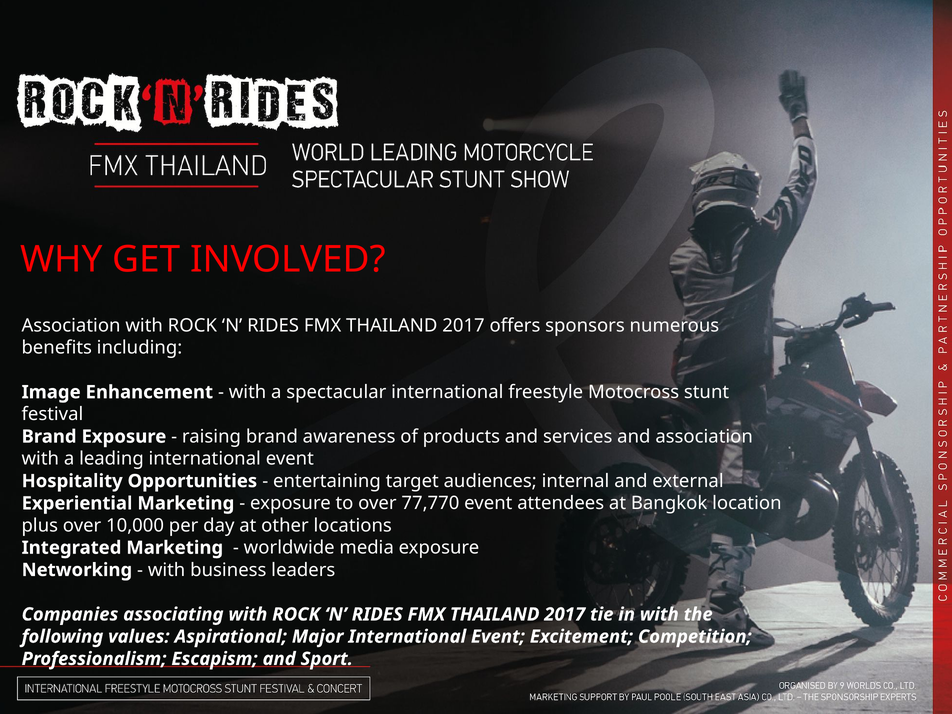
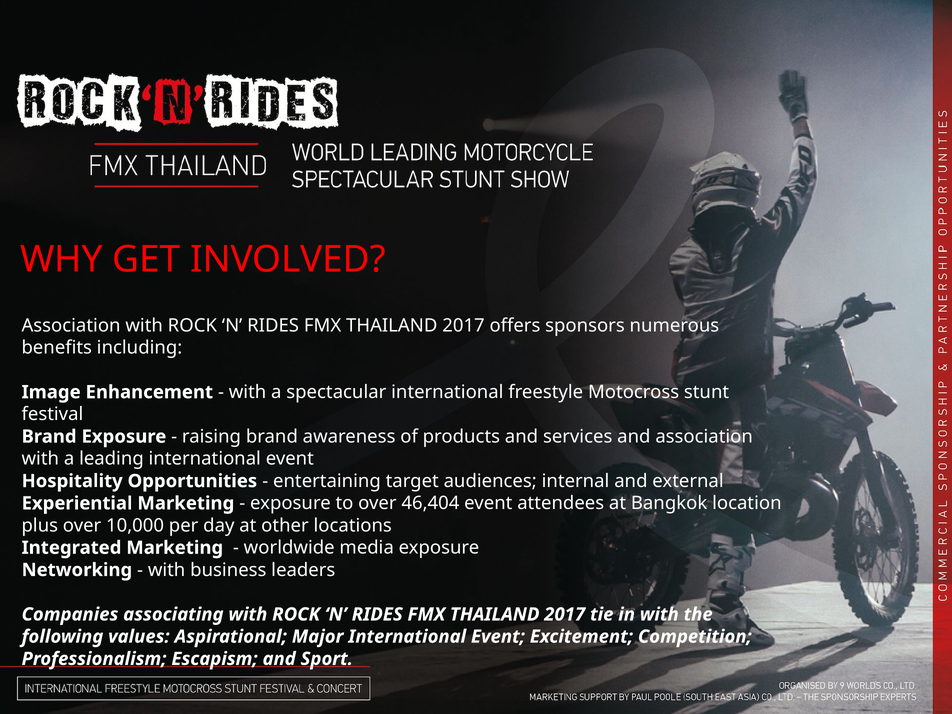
77,770: 77,770 -> 46,404
